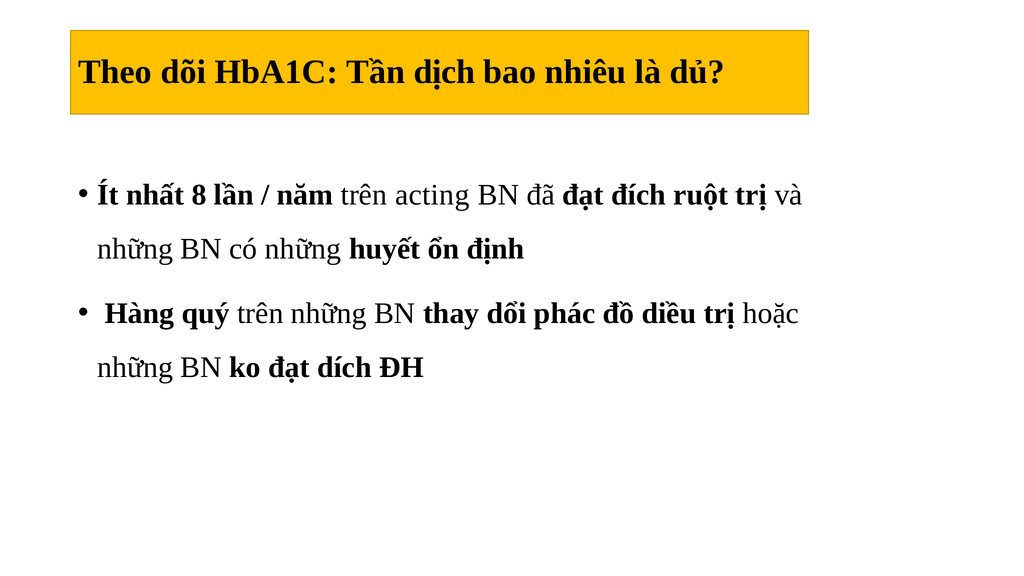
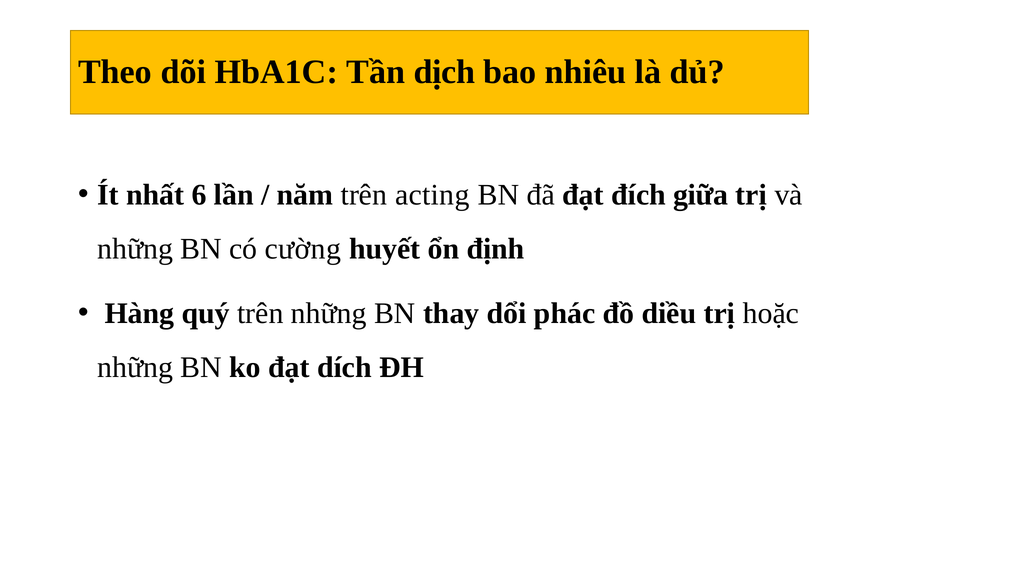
8: 8 -> 6
ruột: ruột -> giữa
có những: những -> cường
